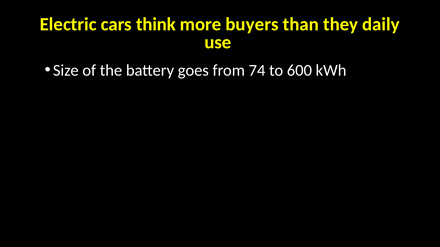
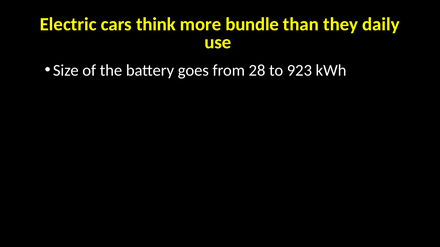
buyers: buyers -> bundle
74: 74 -> 28
600: 600 -> 923
